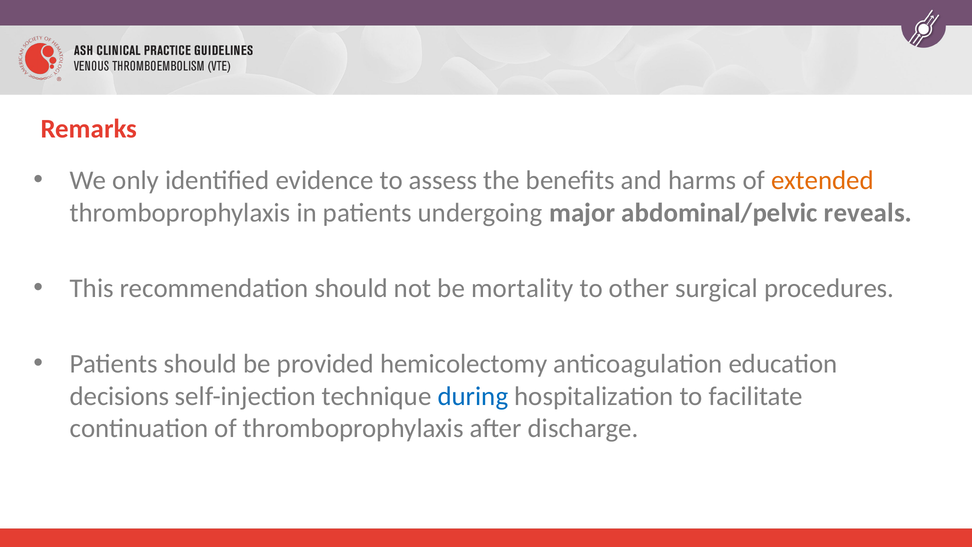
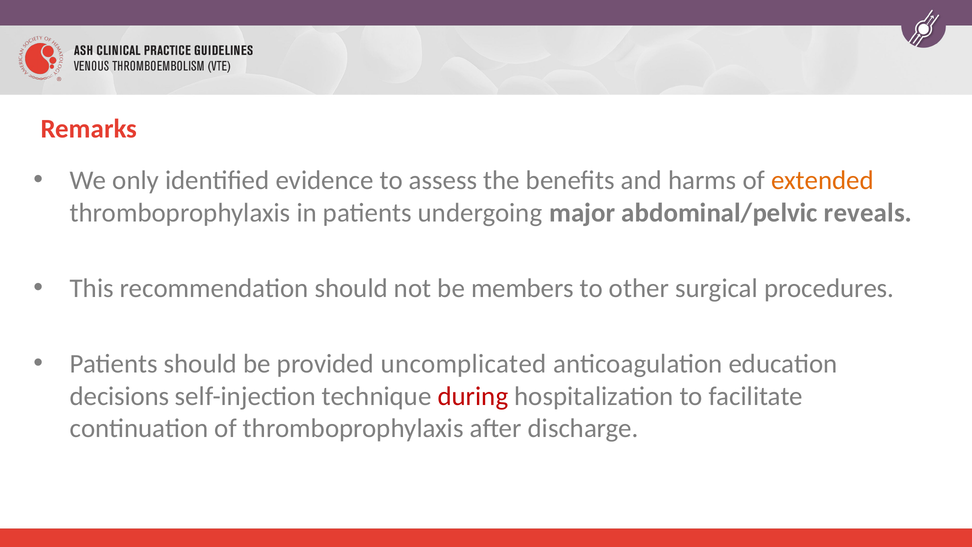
mortality: mortality -> members
hemicolectomy: hemicolectomy -> uncomplicated
during colour: blue -> red
